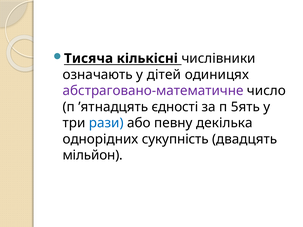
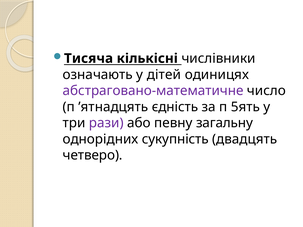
єдності: єдності -> єдність
рази colour: blue -> purple
декілька: декілька -> загальну
мільйон: мільйон -> четверо
